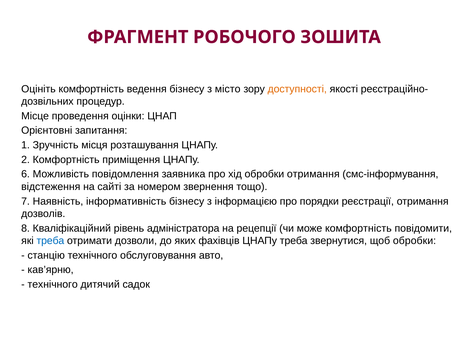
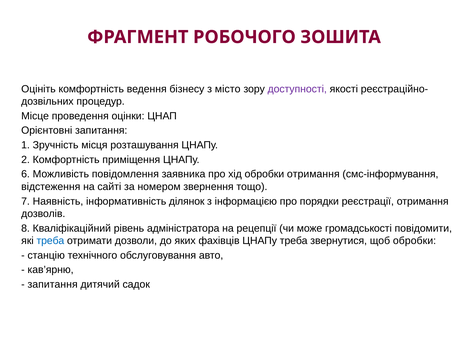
доступності colour: orange -> purple
інформативність бізнесу: бізнесу -> ділянок
може комфортність: комфортність -> громадськості
технічного at (53, 284): технічного -> запитання
